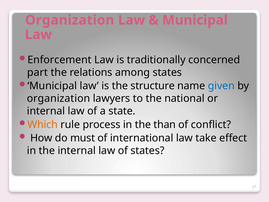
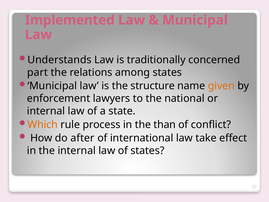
Organization at (70, 20): Organization -> Implemented
Enforcement: Enforcement -> Understands
given colour: blue -> orange
organization at (59, 98): organization -> enforcement
must: must -> after
